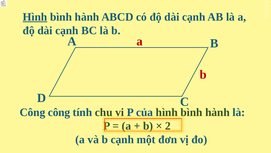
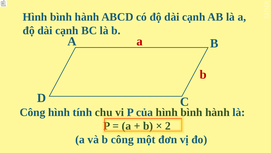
Hình at (35, 17) underline: present -> none
Công công: công -> hình
và b cạnh: cạnh -> công
